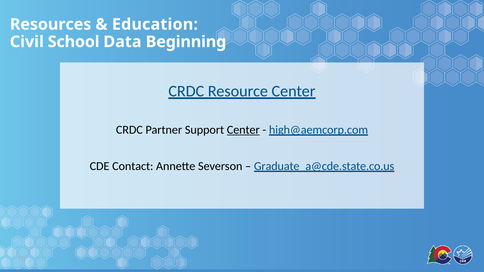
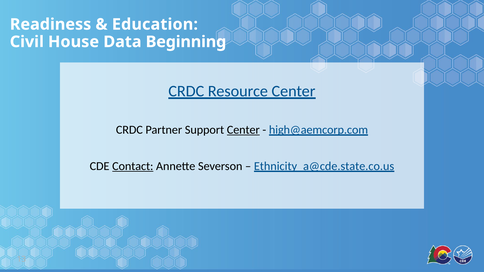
Resources: Resources -> Readiness
School: School -> House
Contact underline: none -> present
Graduate_a@cde.state.co.us: Graduate_a@cde.state.co.us -> Ethnicity_a@cde.state.co.us
